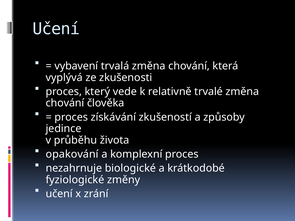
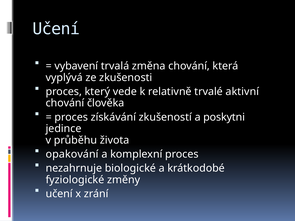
trvalé změna: změna -> aktivní
způsoby: způsoby -> poskytni
